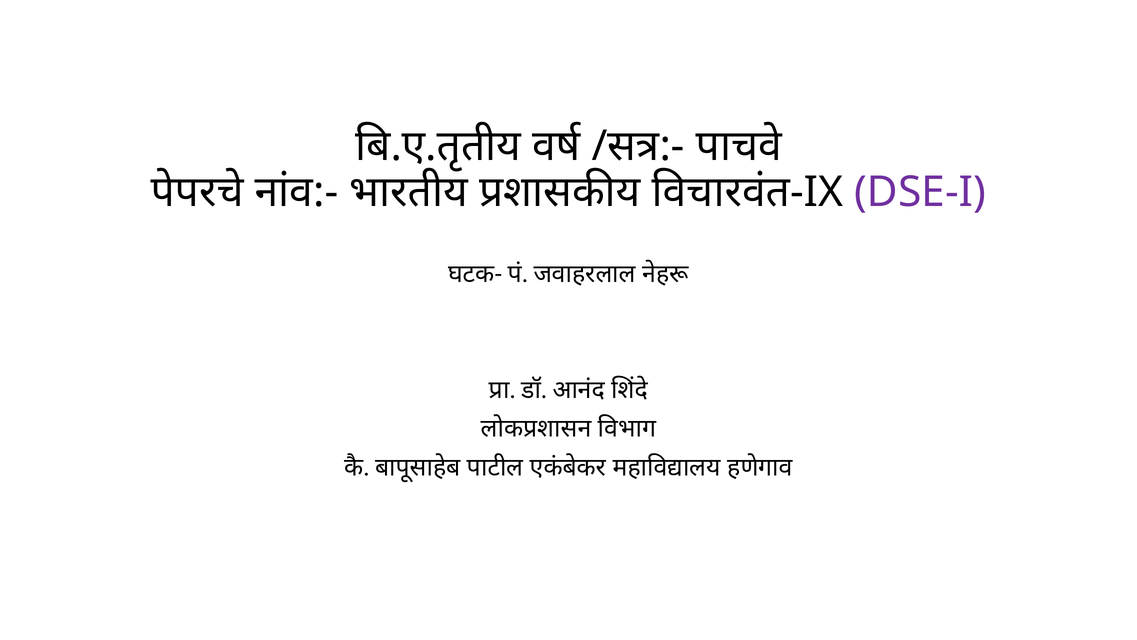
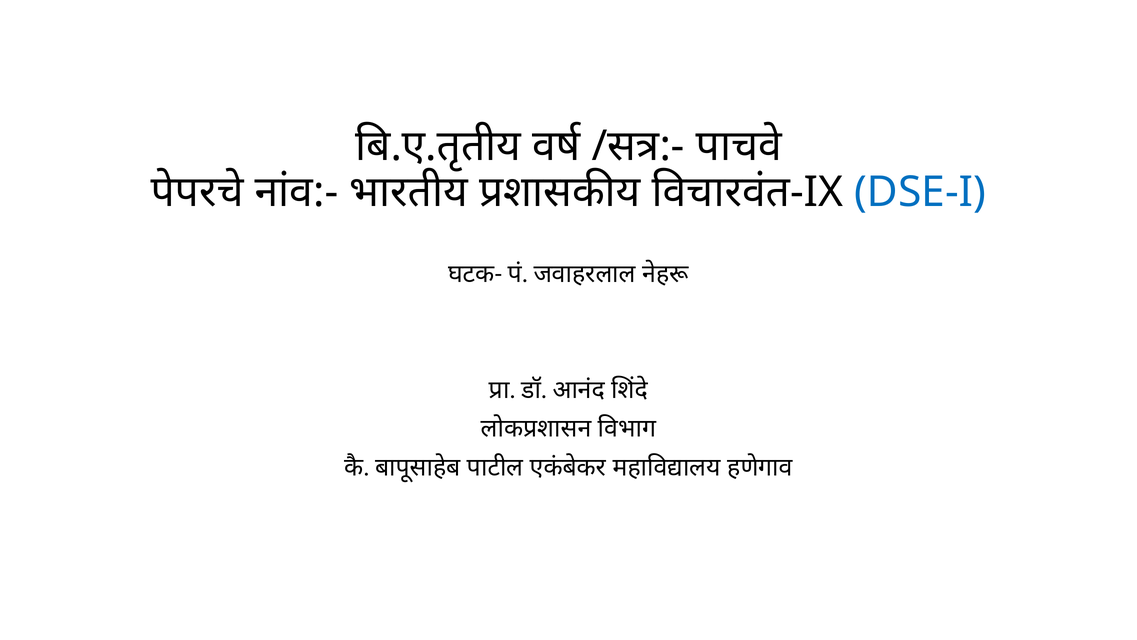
DSE-I colour: purple -> blue
